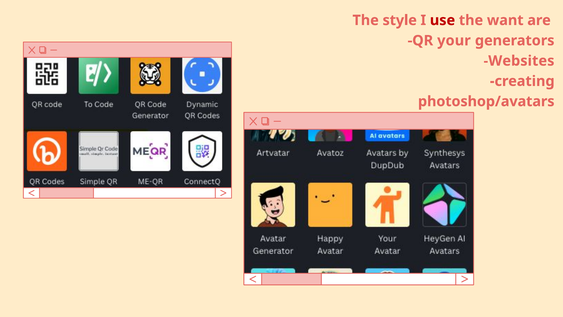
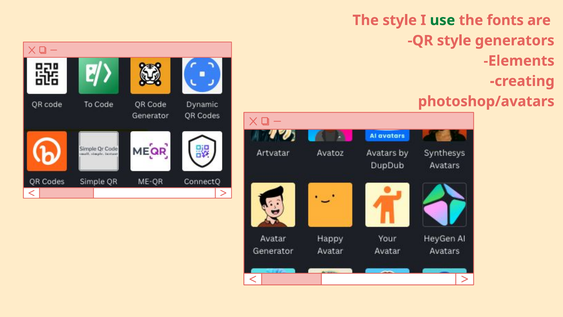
use colour: red -> green
want: want -> fonts
QR your: your -> style
Websites: Websites -> Elements
